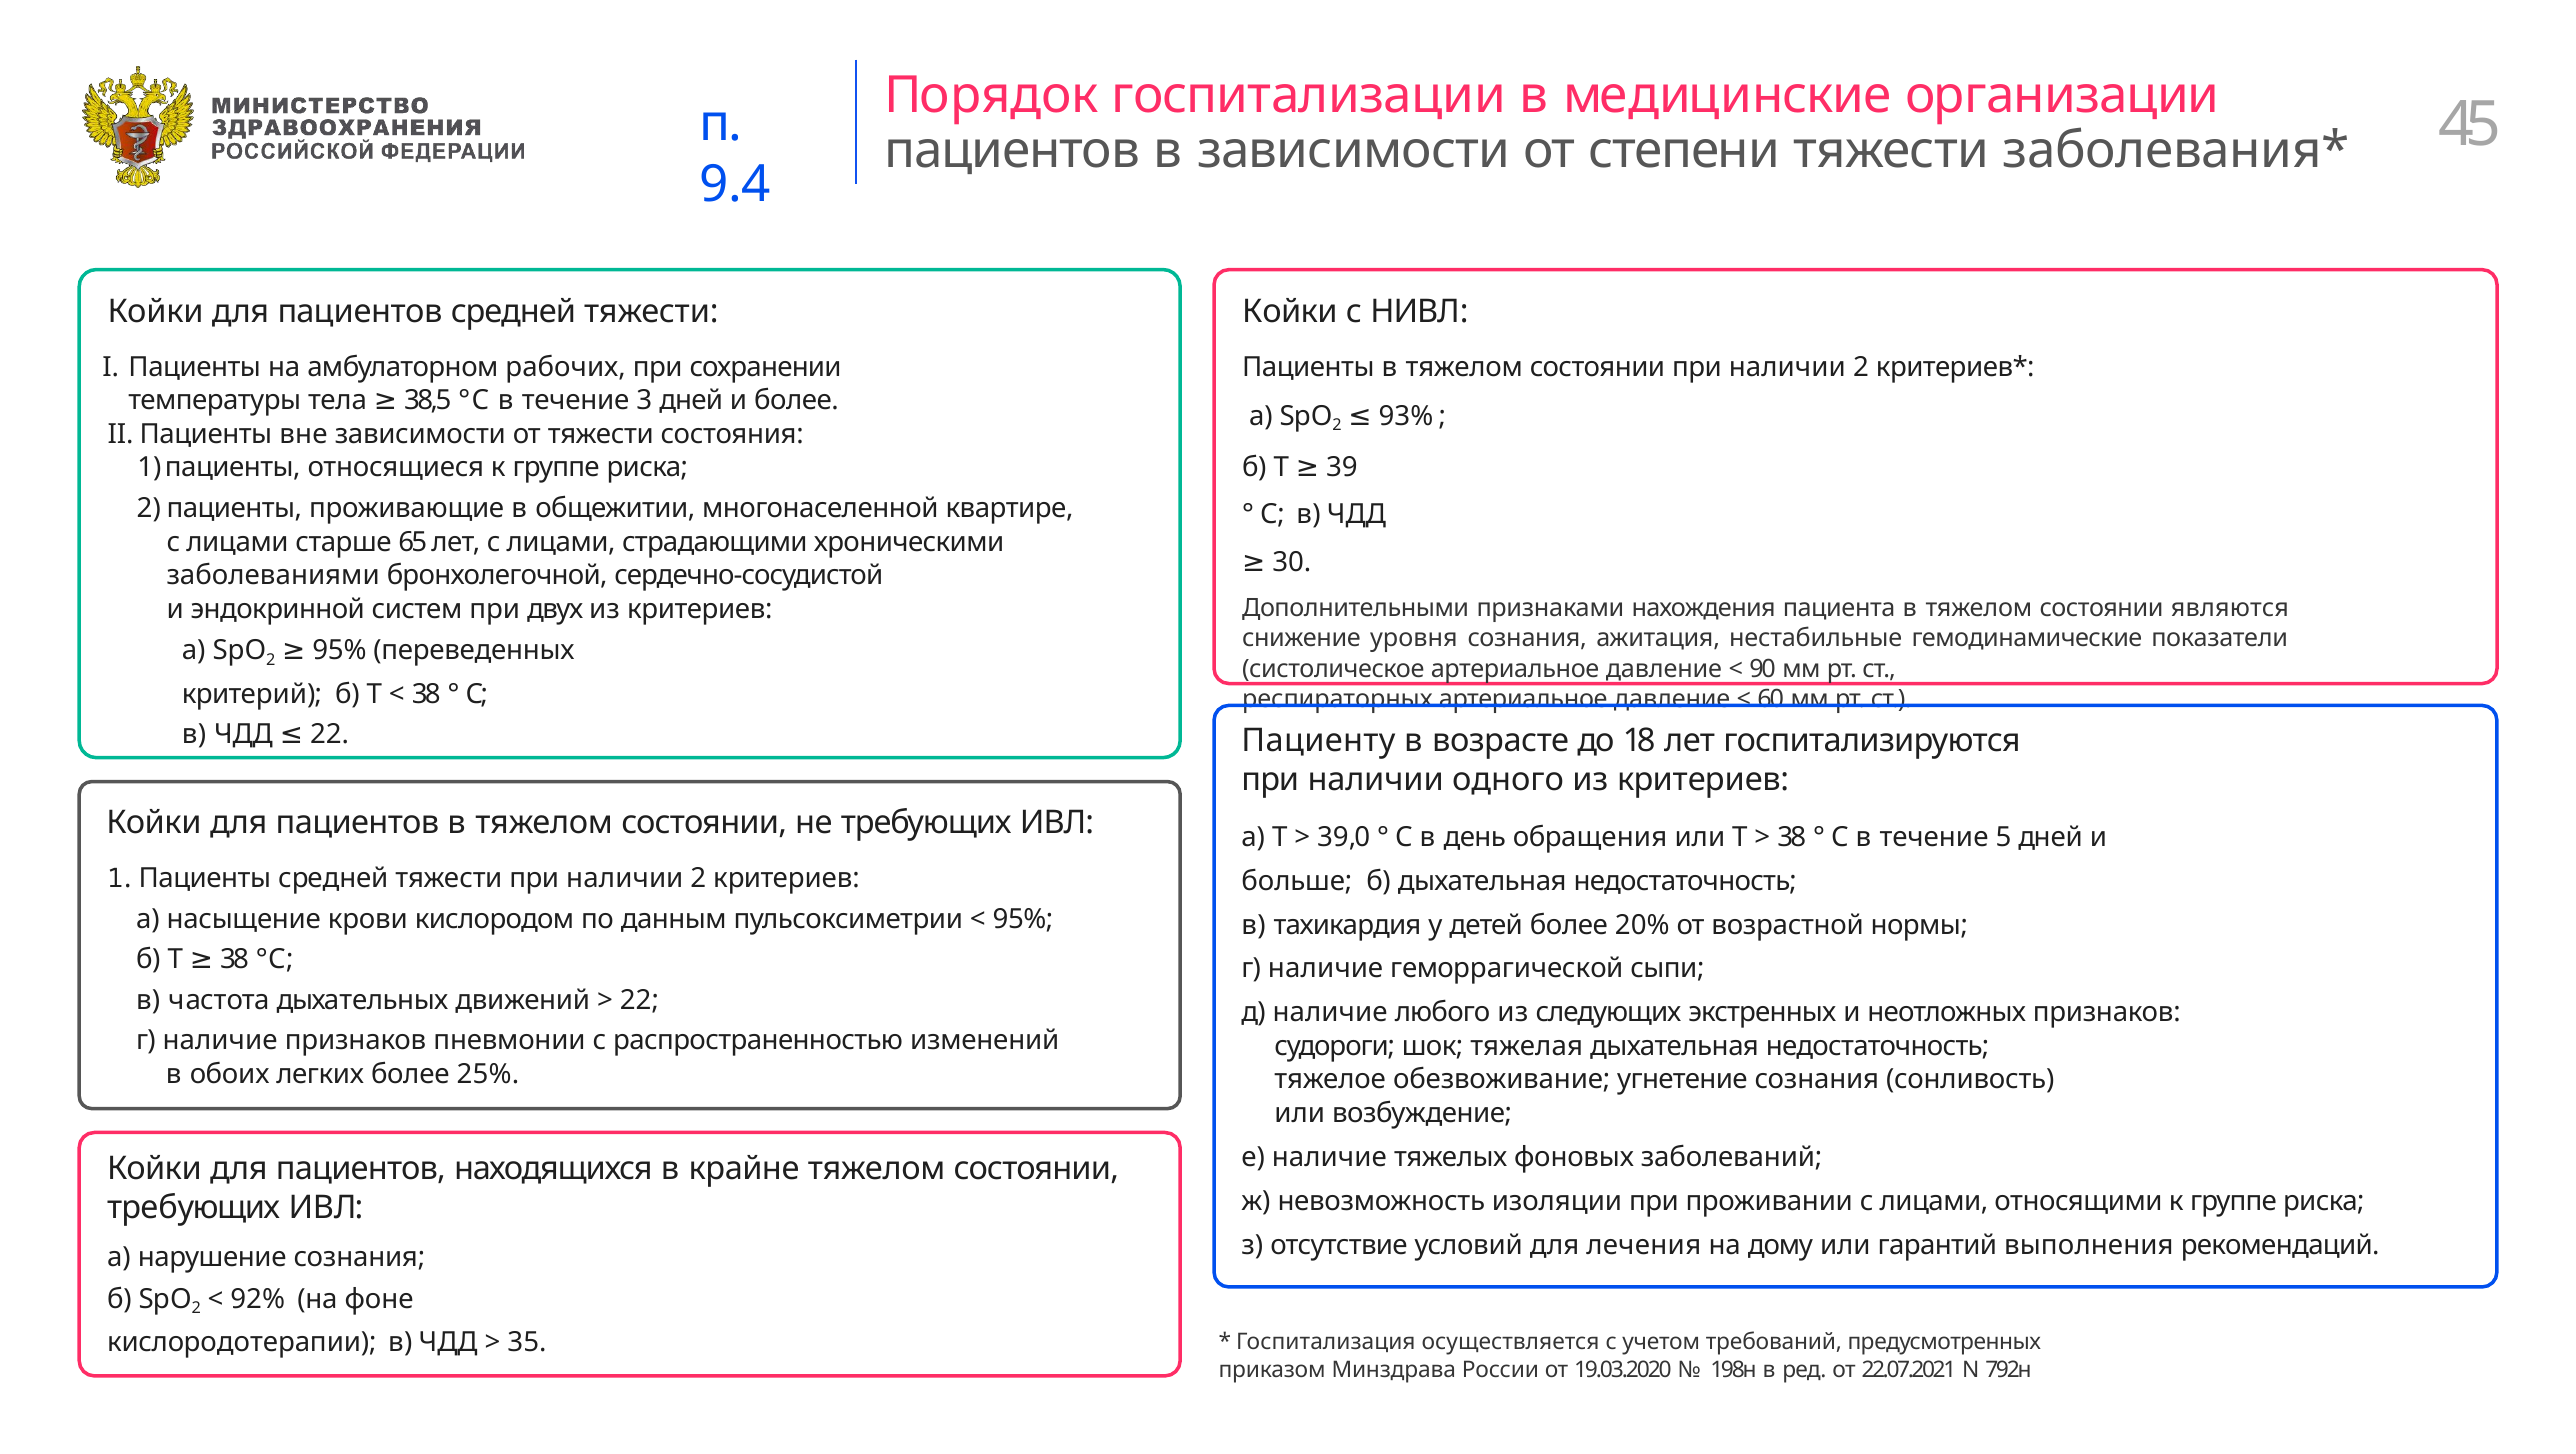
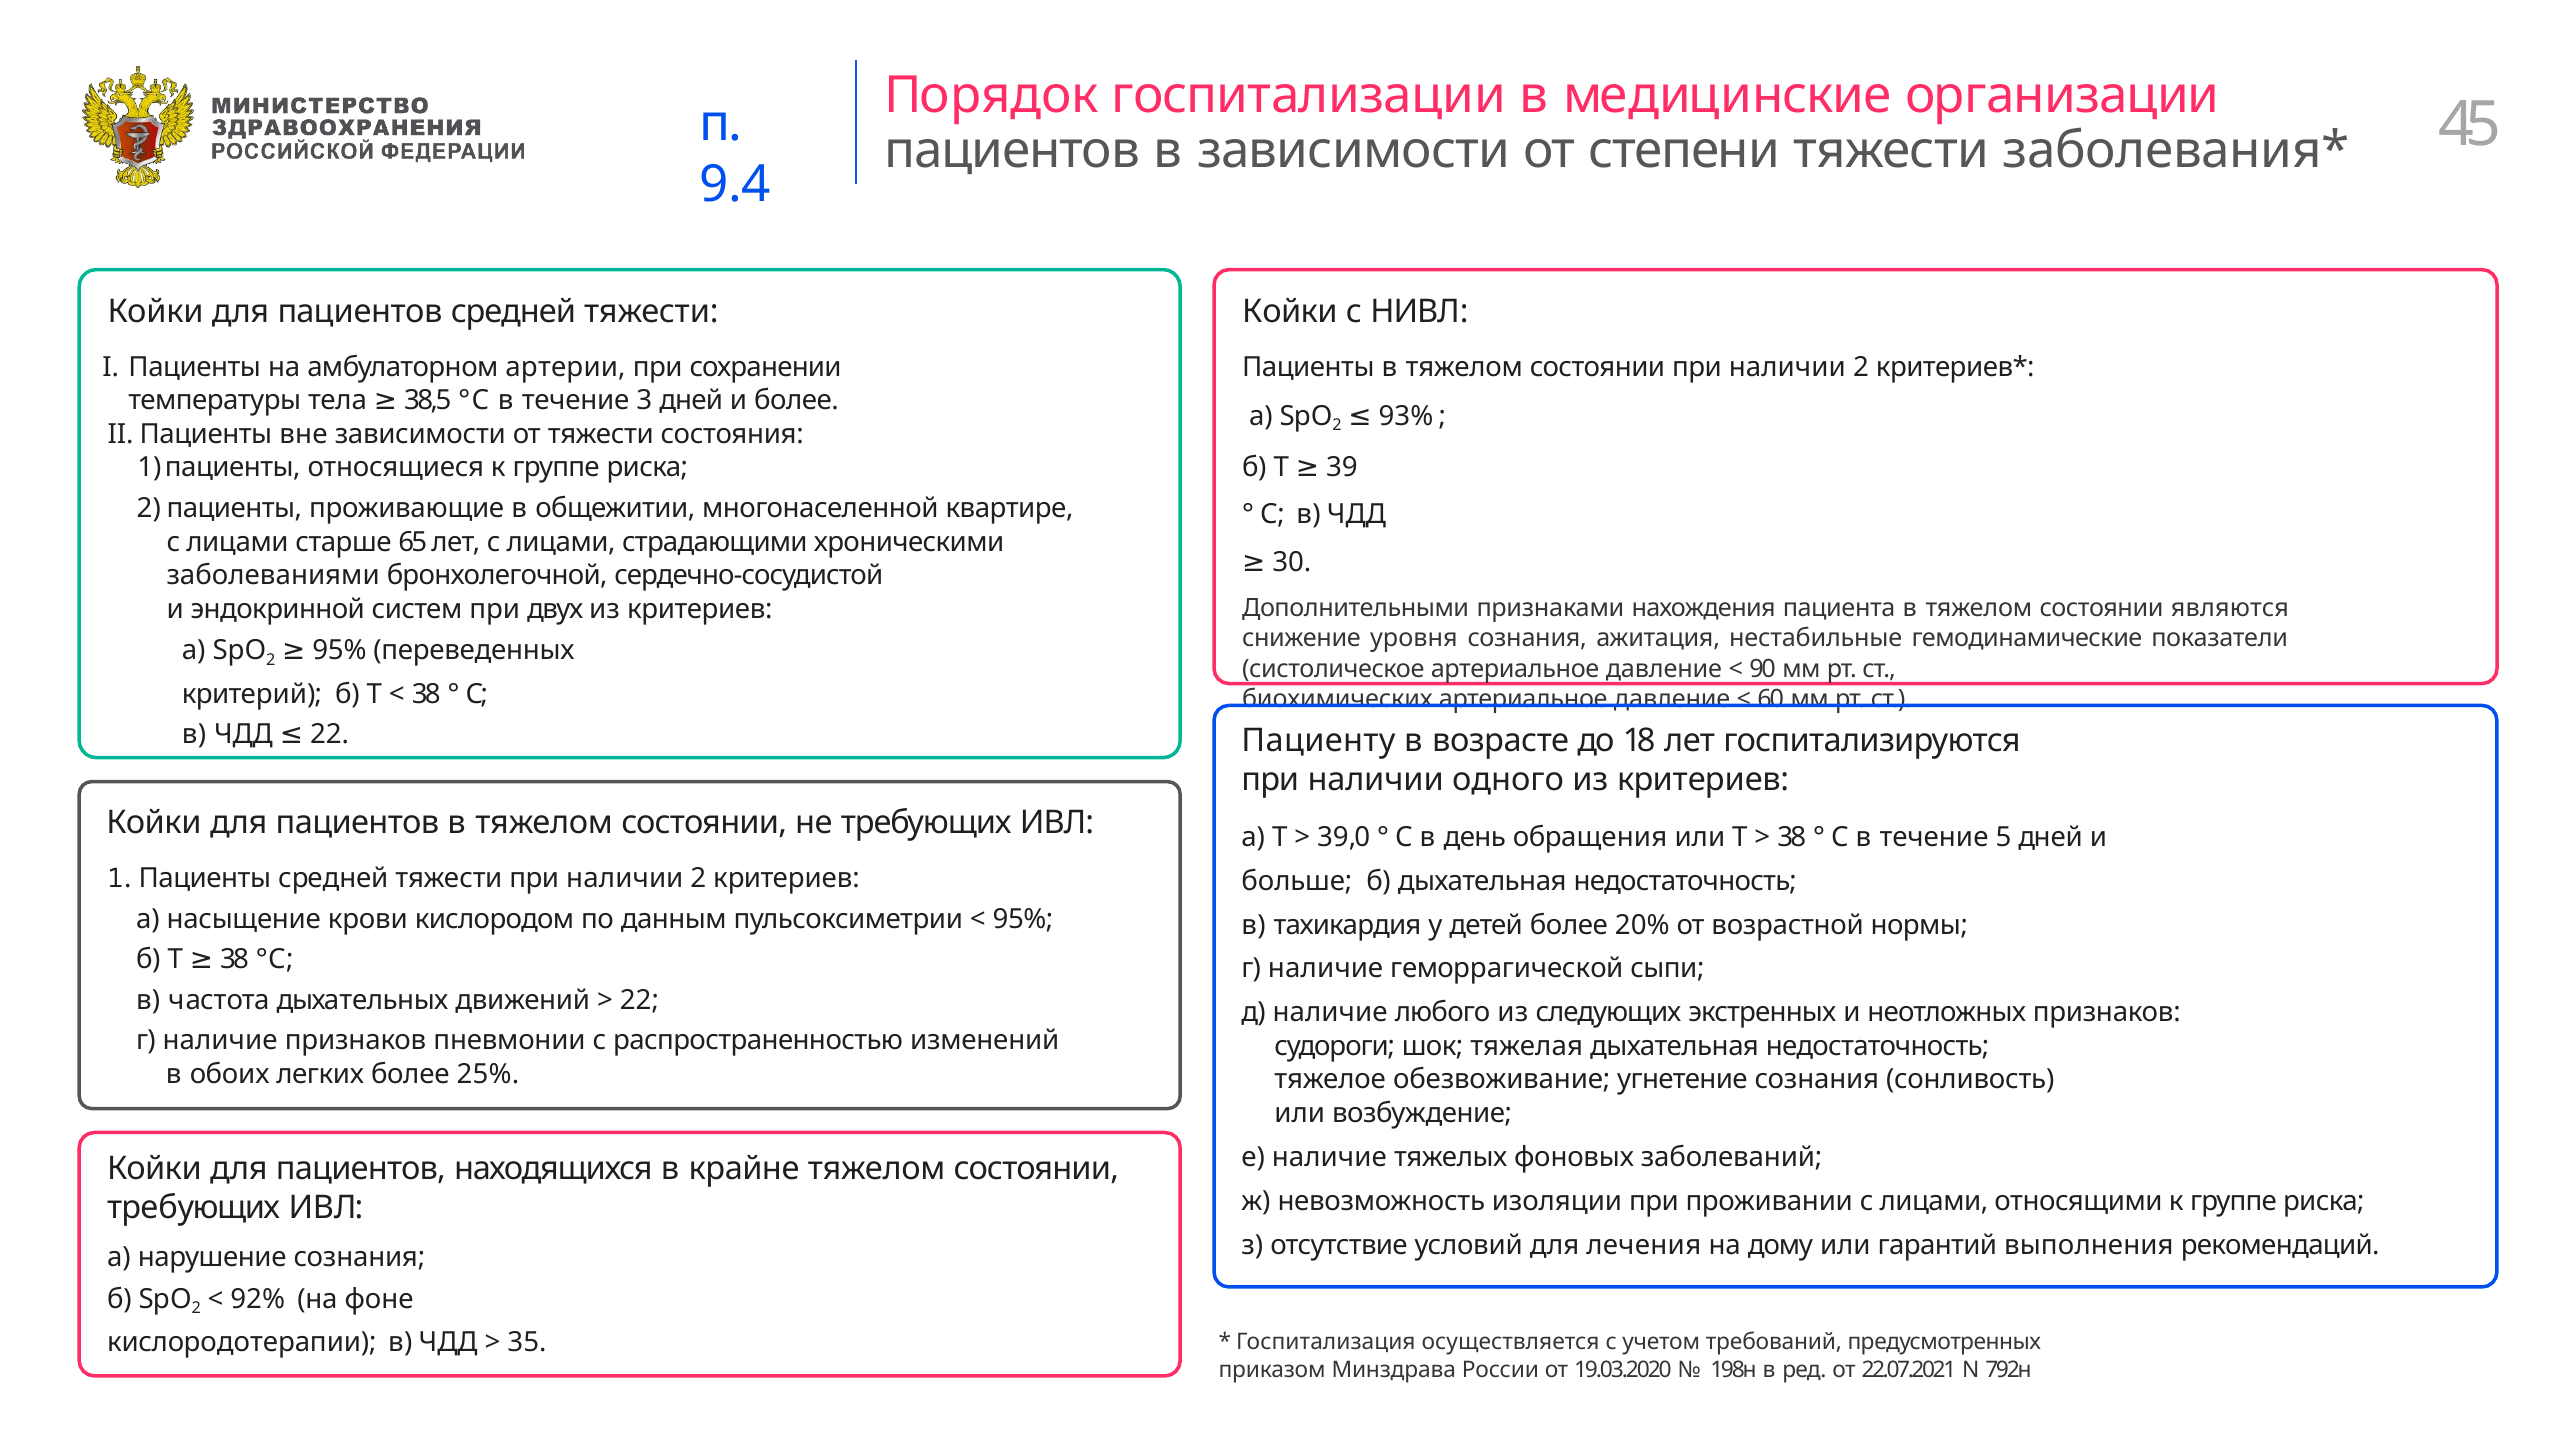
рабочих: рабочих -> артерии
респираторных: респираторных -> биохимических
